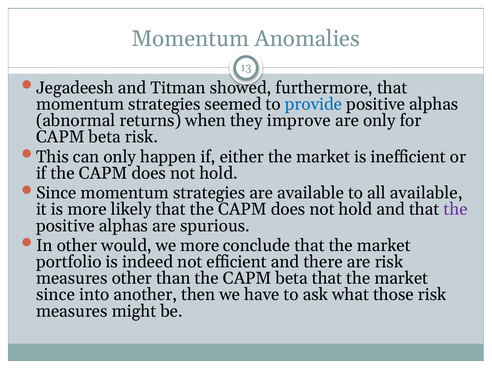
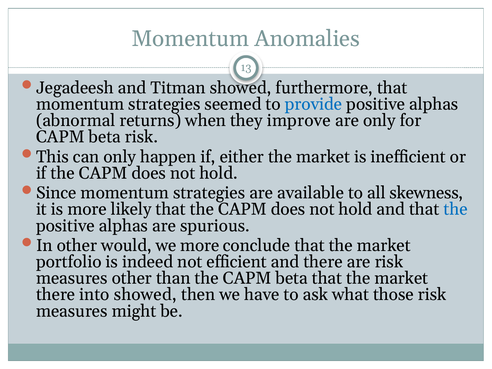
all available: available -> skewness
the at (456, 209) colour: purple -> blue
since at (56, 295): since -> there
into another: another -> showed
